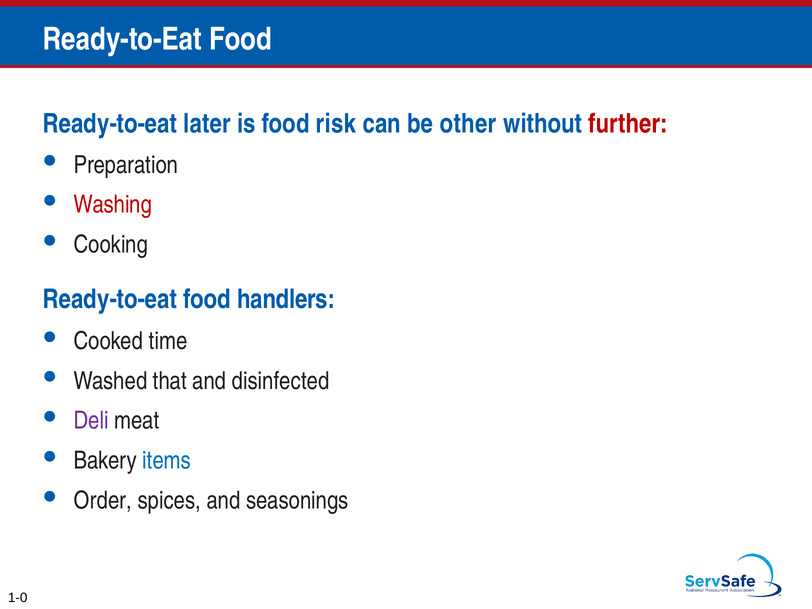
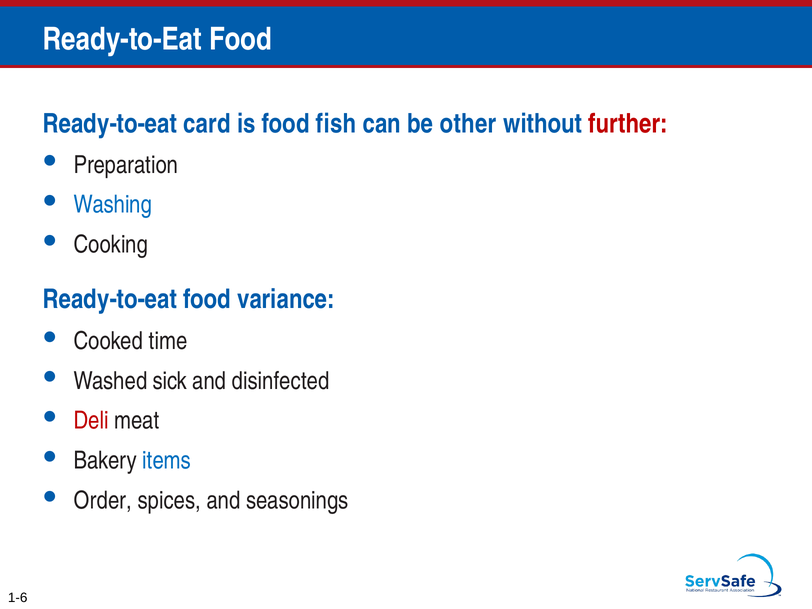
later: later -> card
risk: risk -> fish
Washing colour: red -> blue
handlers: handlers -> variance
that: that -> sick
Deli colour: purple -> red
1-0: 1-0 -> 1-6
